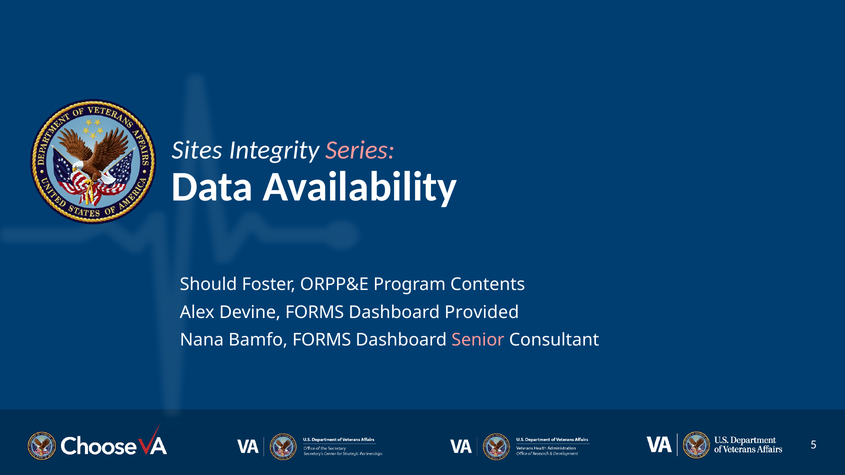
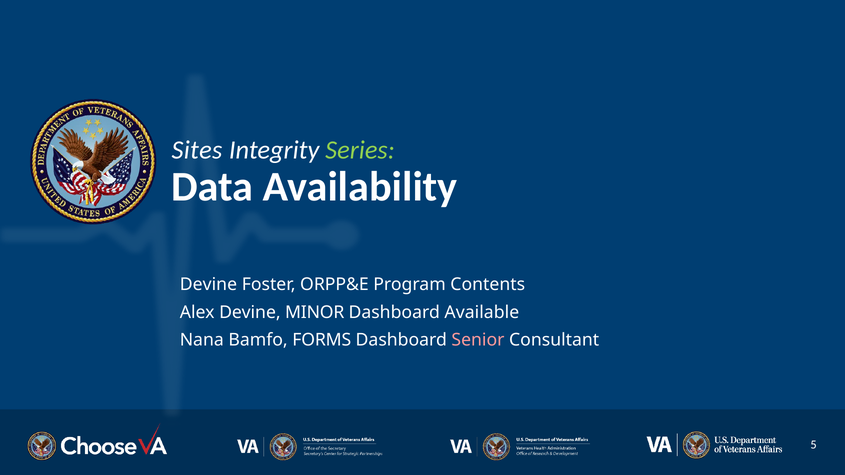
Series colour: pink -> light green
Should at (208, 285): Should -> Devine
Devine FORMS: FORMS -> MINOR
Provided: Provided -> Available
